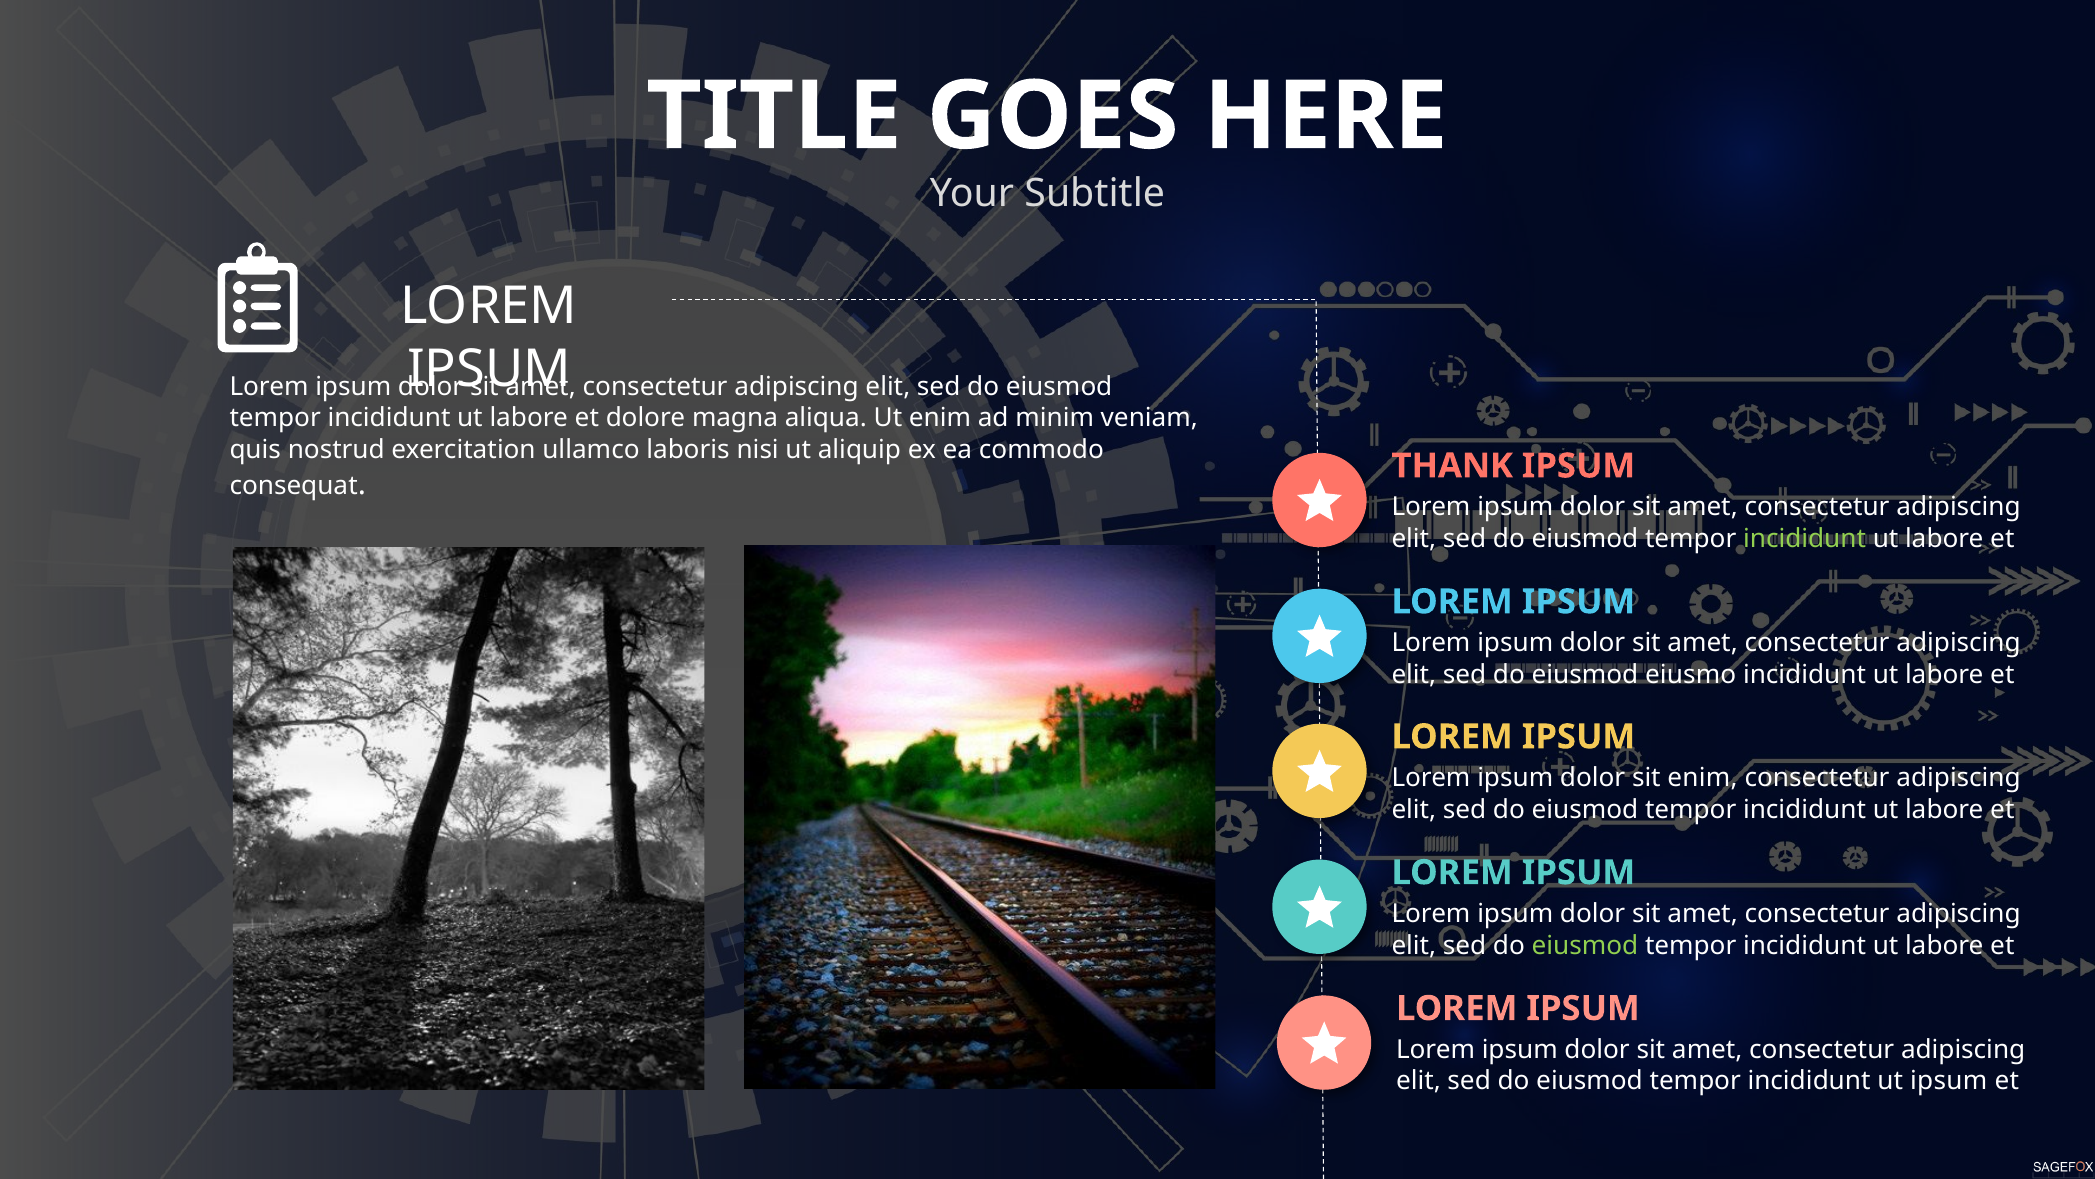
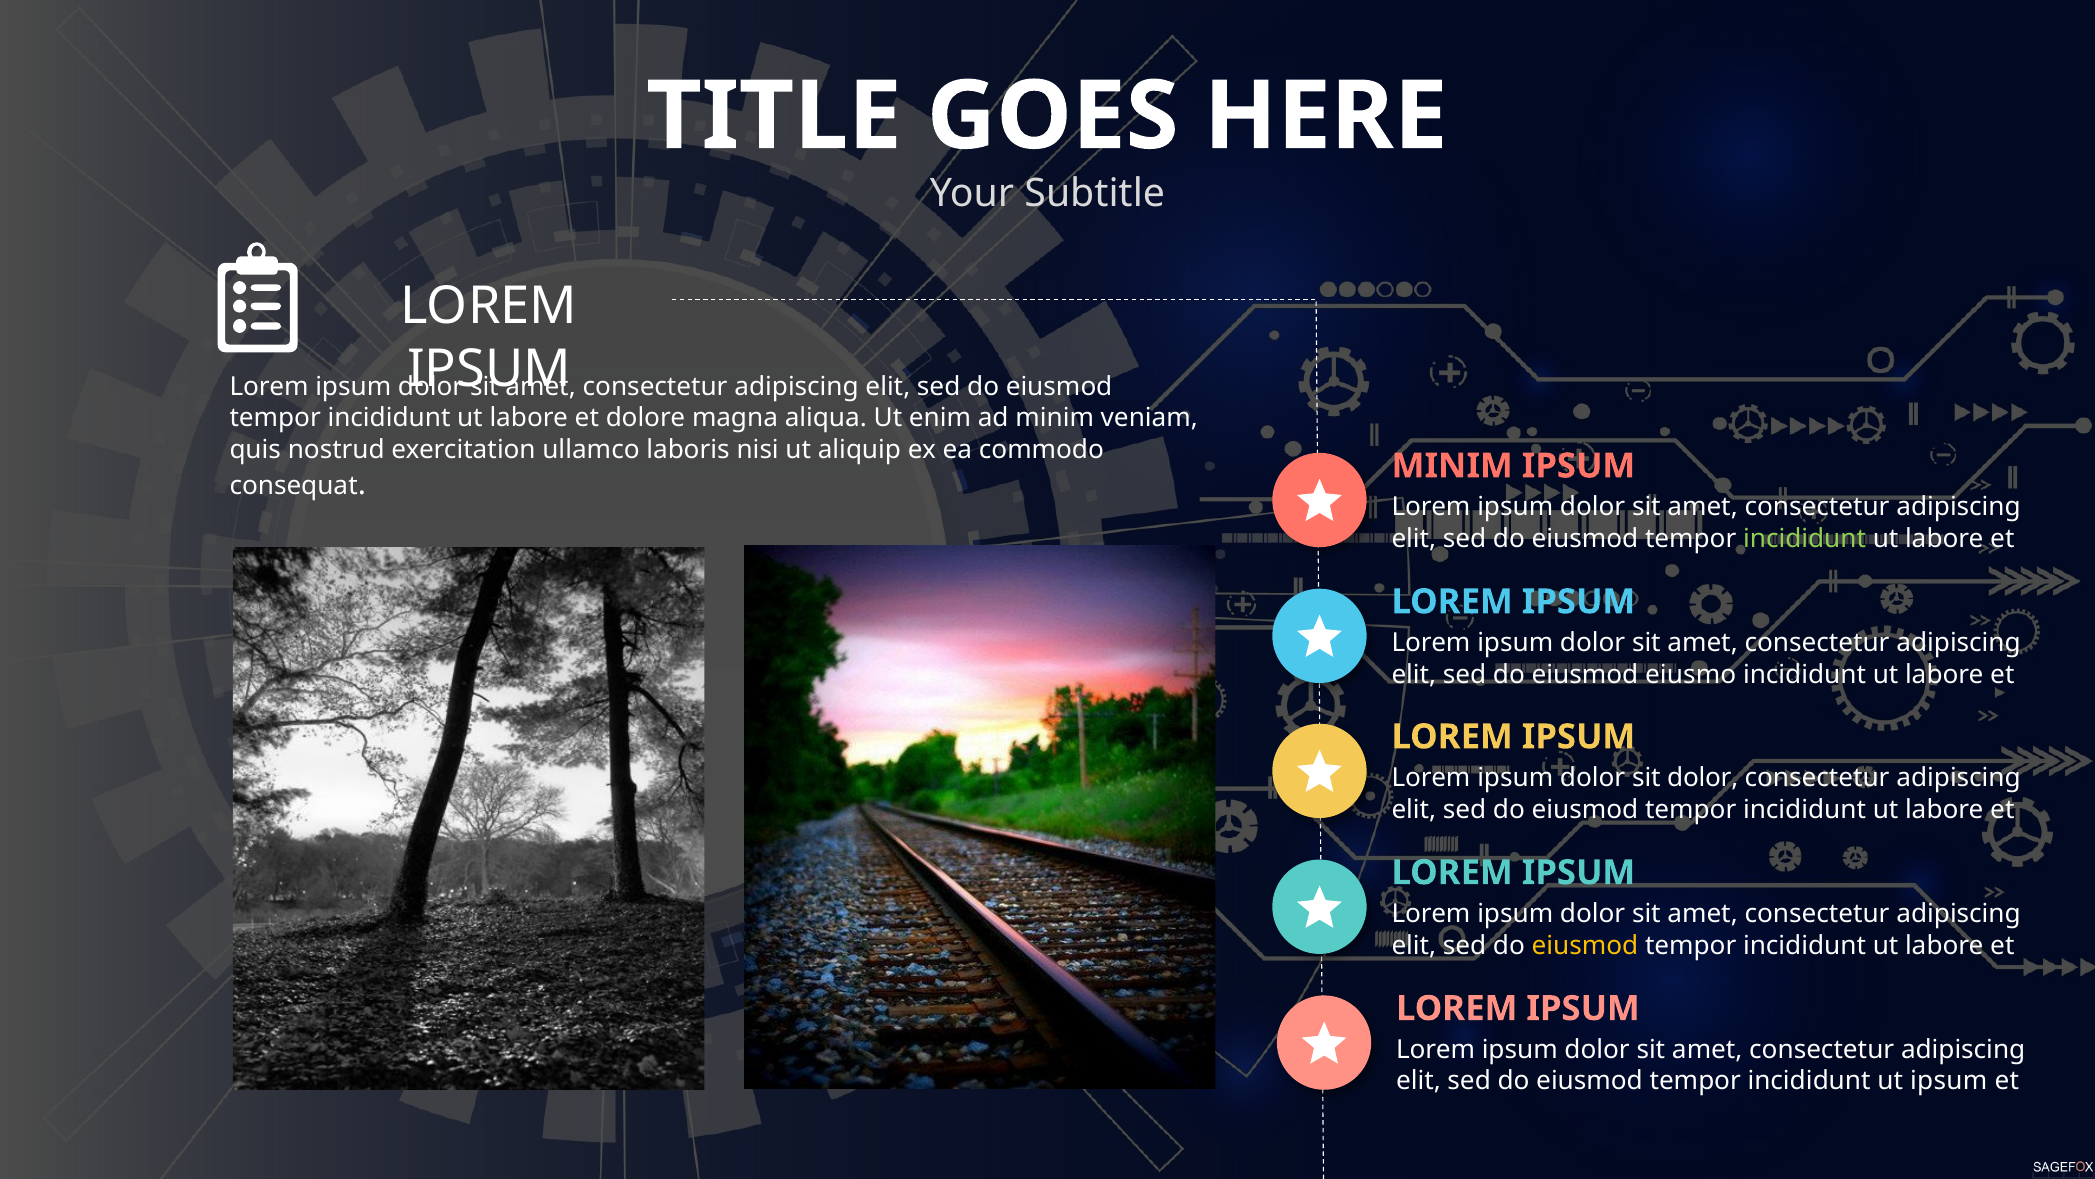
THANK at (1452, 466): THANK -> MINIM
sit enim: enim -> dolor
eiusmod at (1585, 945) colour: light green -> yellow
